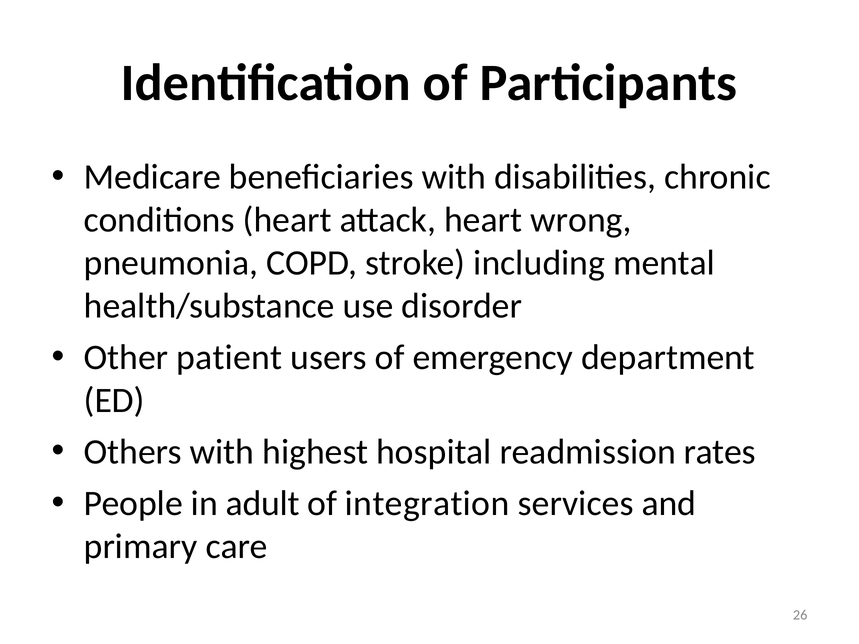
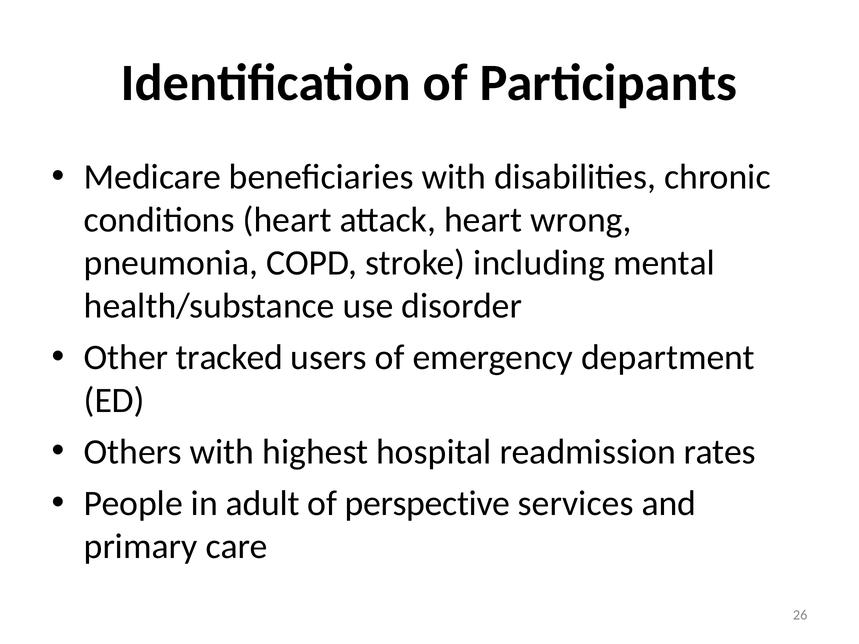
patient: patient -> tracked
integration: integration -> perspective
